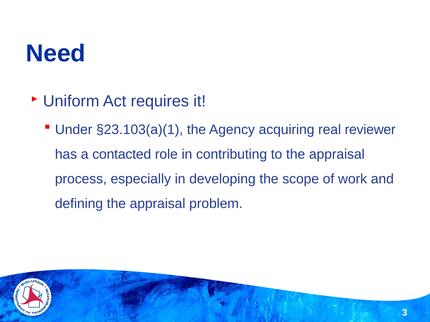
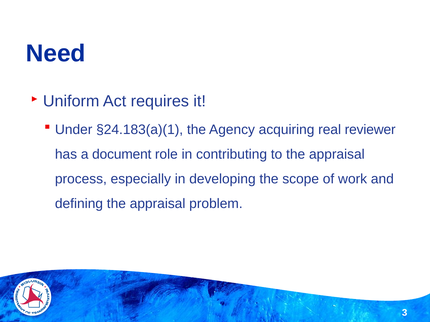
§23.103(a)(1: §23.103(a)(1 -> §24.183(a)(1
contacted: contacted -> document
